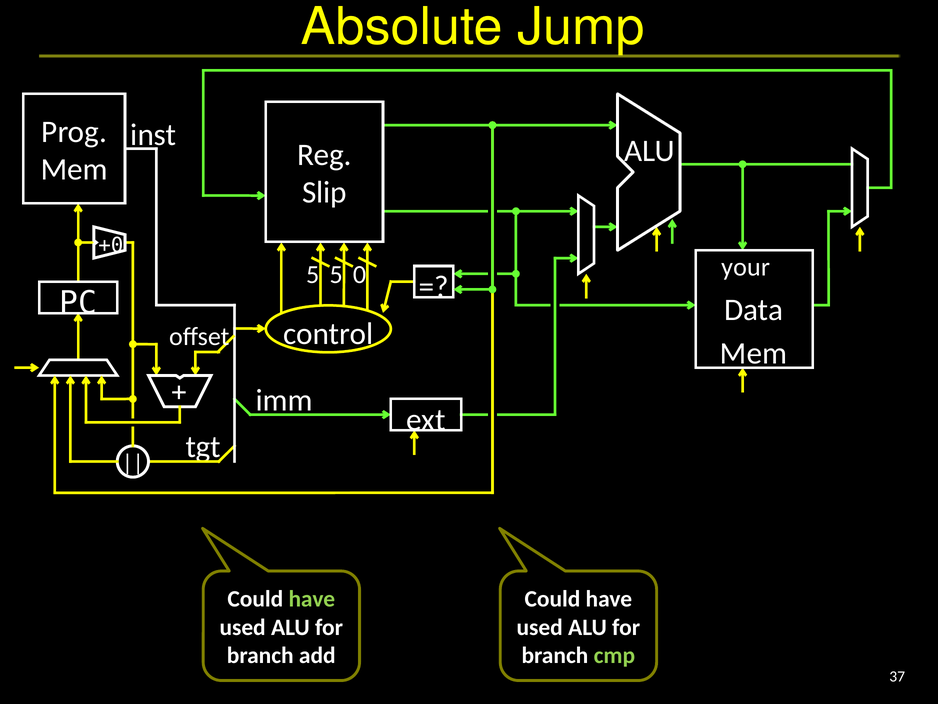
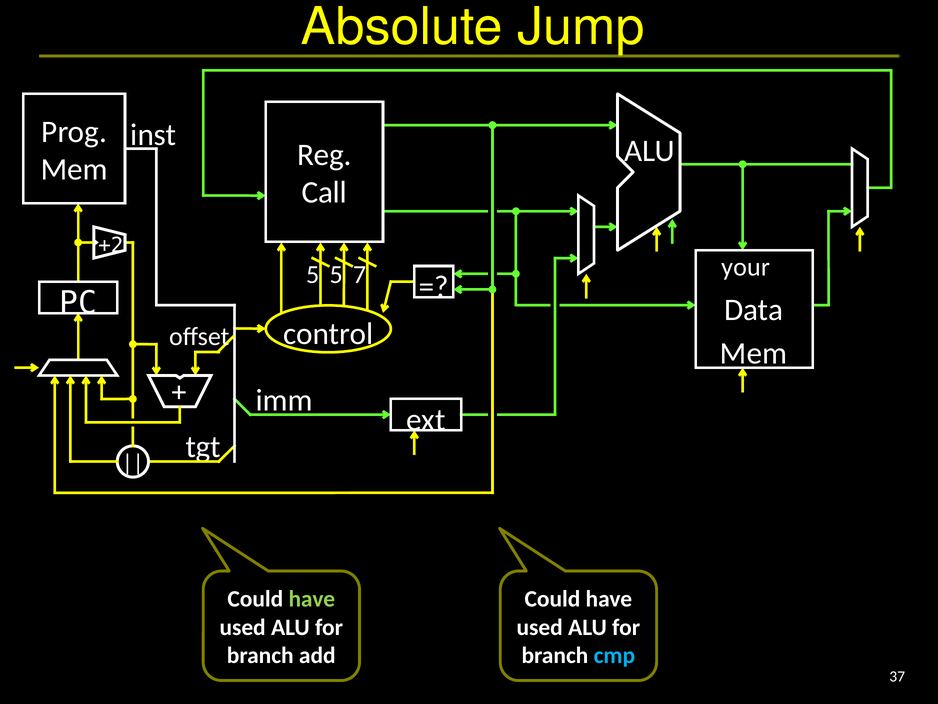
Slip: Slip -> Call
+0: +0 -> +2
0: 0 -> 7
cmp colour: light green -> light blue
